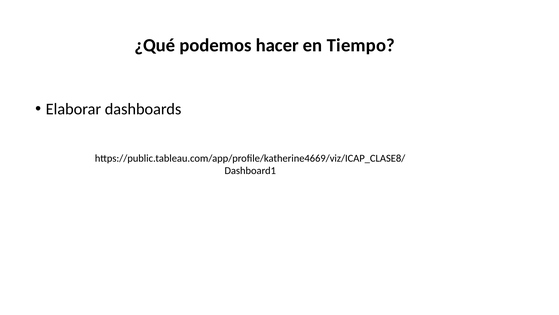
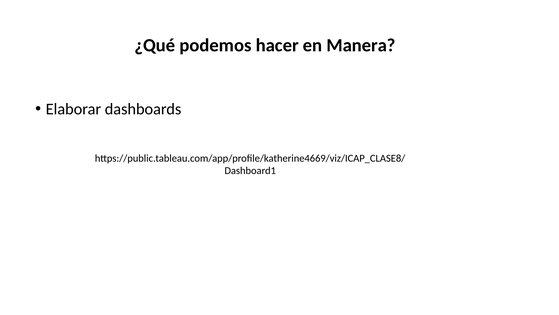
Tiempo: Tiempo -> Manera
